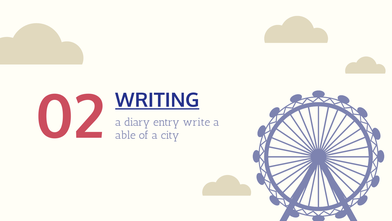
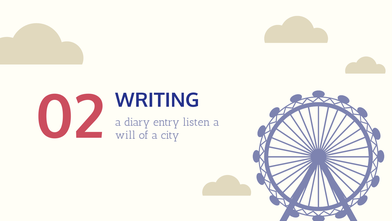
WRITING underline: present -> none
write: write -> listen
able: able -> will
